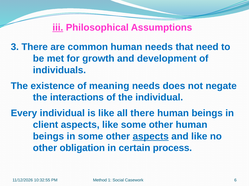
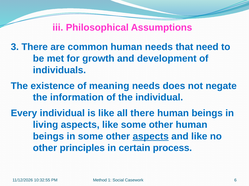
iii underline: present -> none
interactions: interactions -> information
client: client -> living
obligation: obligation -> principles
